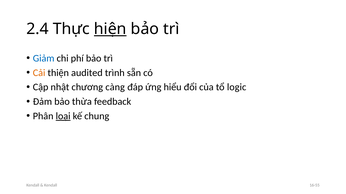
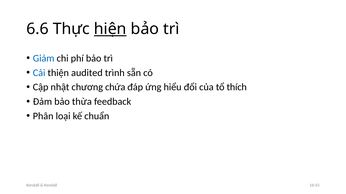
2.4: 2.4 -> 6.6
Cải colour: orange -> blue
càng: càng -> chứa
logic: logic -> thích
loại underline: present -> none
chung: chung -> chuẩn
